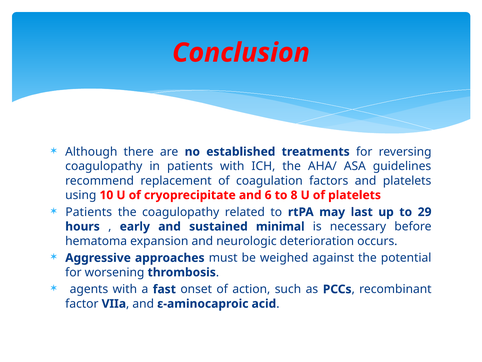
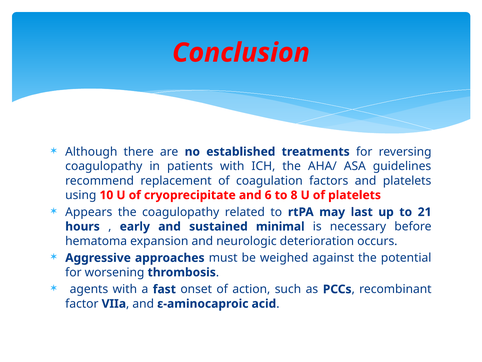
Patients at (89, 212): Patients -> Appears
29: 29 -> 21
